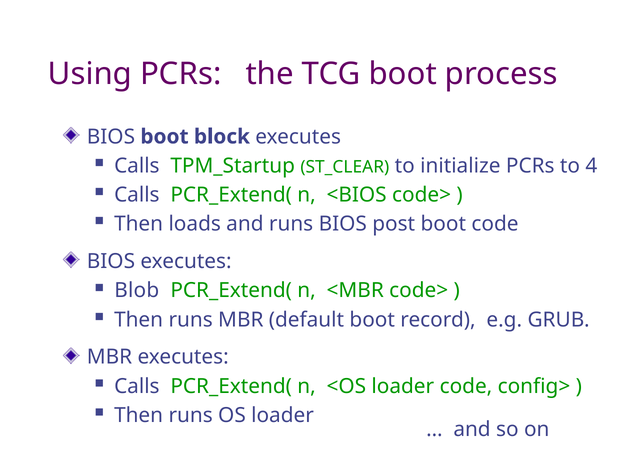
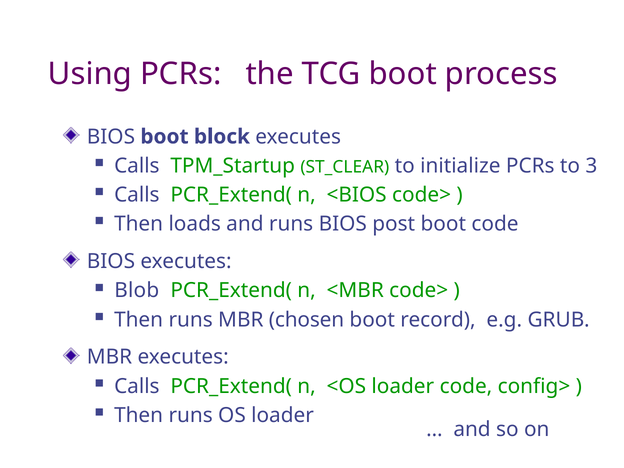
4: 4 -> 3
default: default -> chosen
